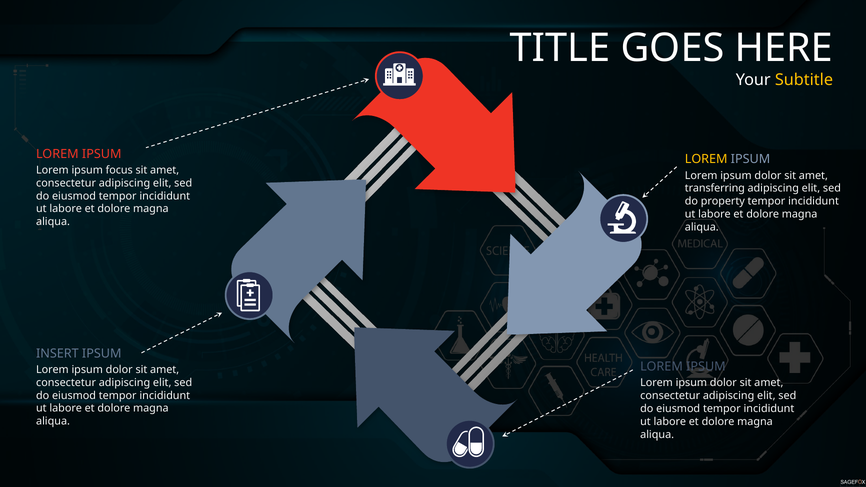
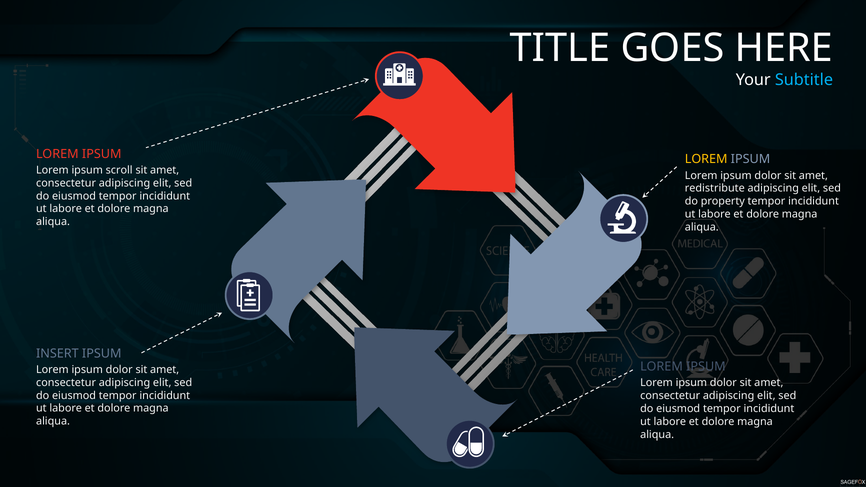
Subtitle colour: yellow -> light blue
focus: focus -> scroll
transferring: transferring -> redistribute
